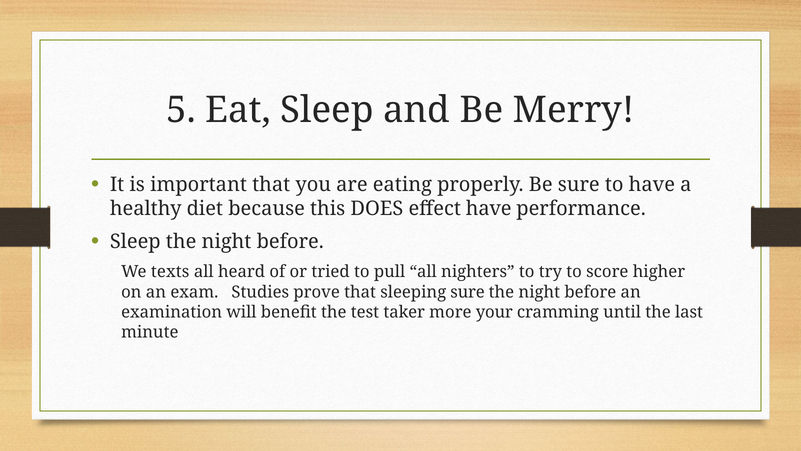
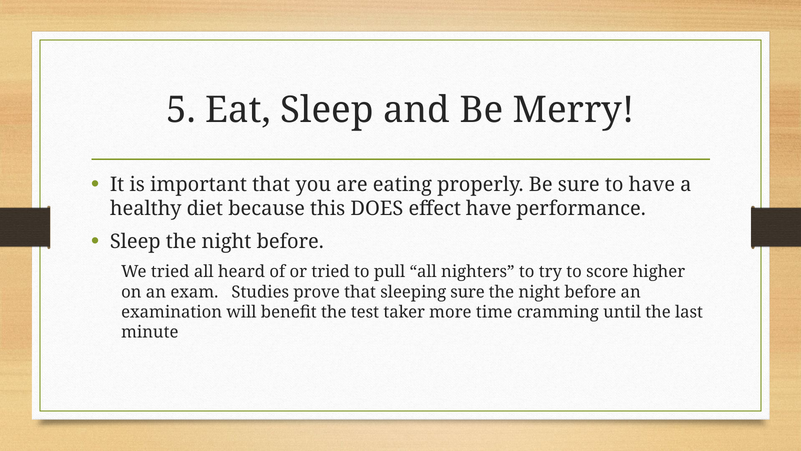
We texts: texts -> tried
your: your -> time
